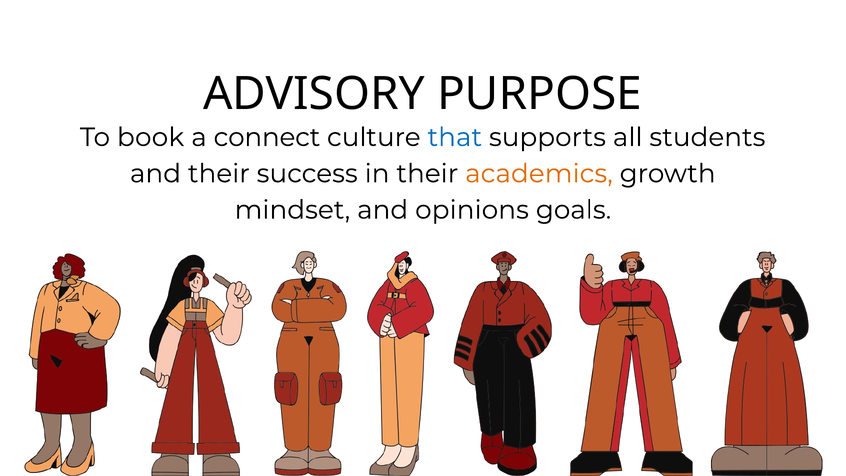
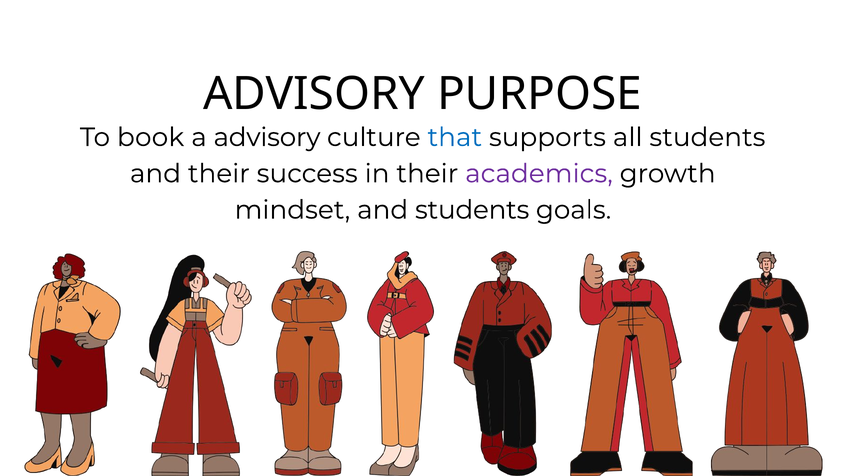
a connect: connect -> advisory
academics colour: orange -> purple
and opinions: opinions -> students
